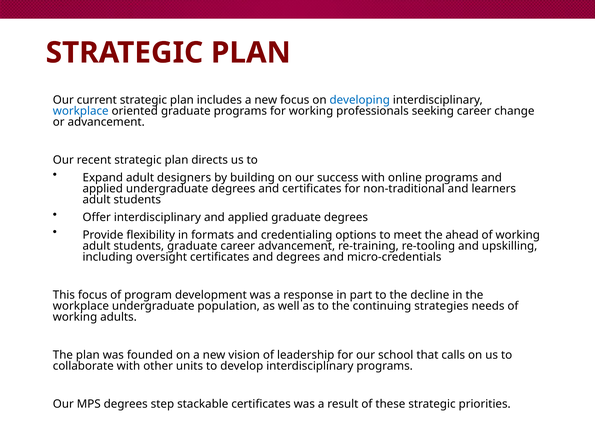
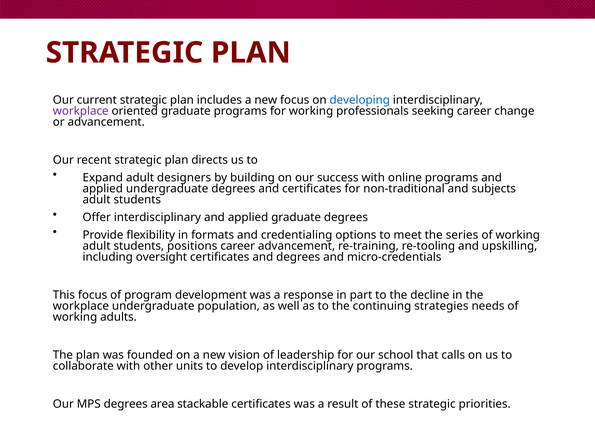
workplace at (81, 111) colour: blue -> purple
learners: learners -> subjects
ahead: ahead -> series
students graduate: graduate -> positions
step: step -> area
